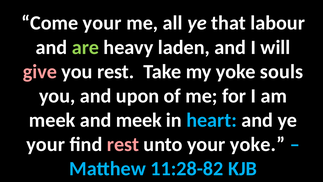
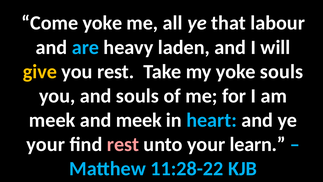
Come your: your -> yoke
are colour: light green -> light blue
give colour: pink -> yellow
and upon: upon -> souls
your yoke: yoke -> learn
11:28-82: 11:28-82 -> 11:28-22
